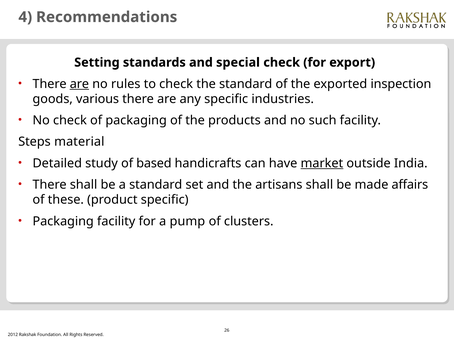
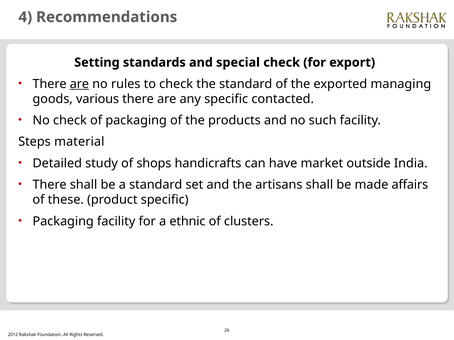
inspection: inspection -> managing
industries: industries -> contacted
based: based -> shops
market underline: present -> none
pump: pump -> ethnic
